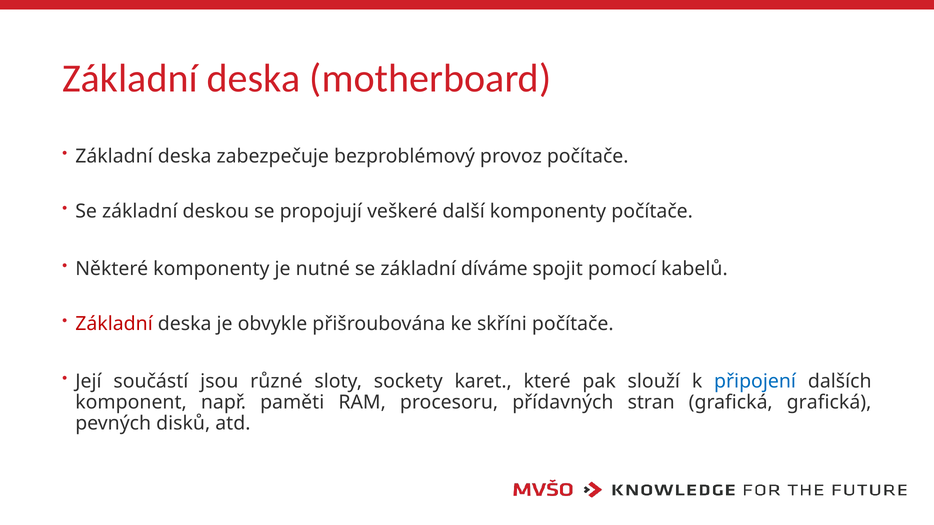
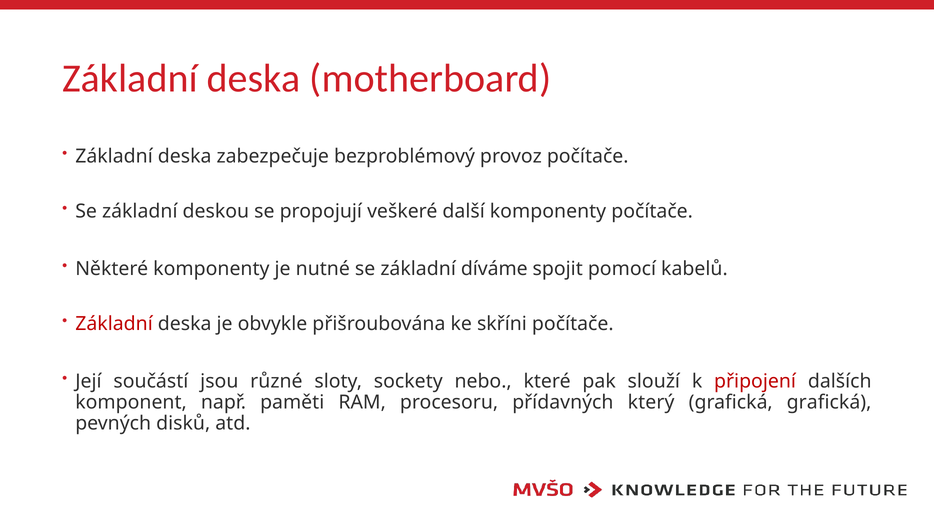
karet: karet -> nebo
připojení colour: blue -> red
stran: stran -> který
